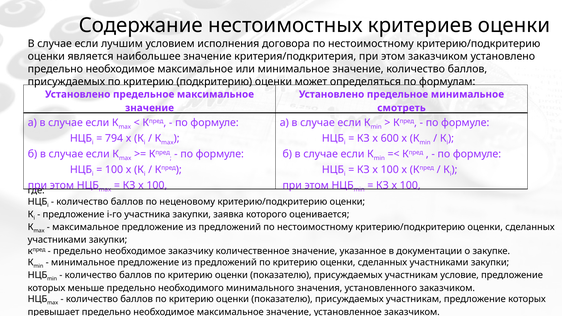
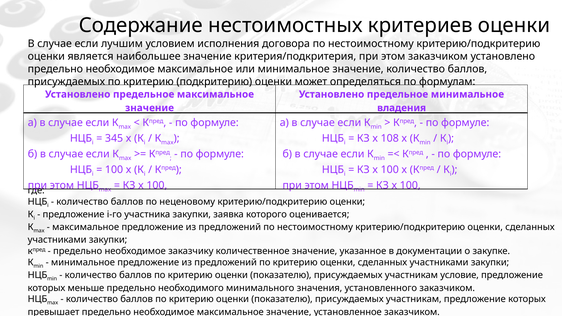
смотреть: смотреть -> владения
794: 794 -> 345
600: 600 -> 108
